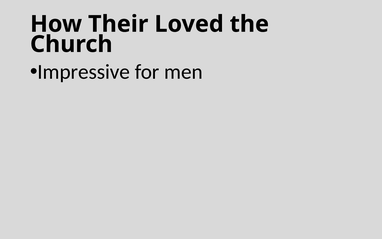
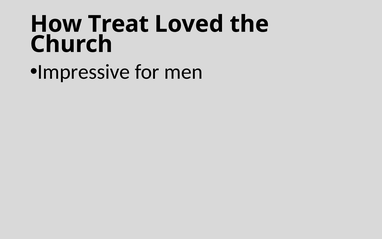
Their: Their -> Treat
